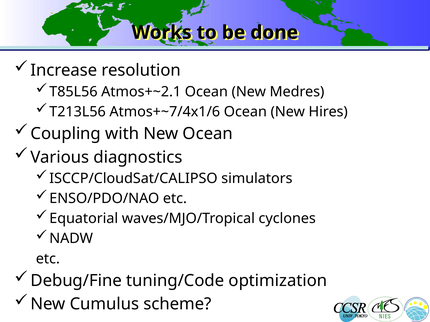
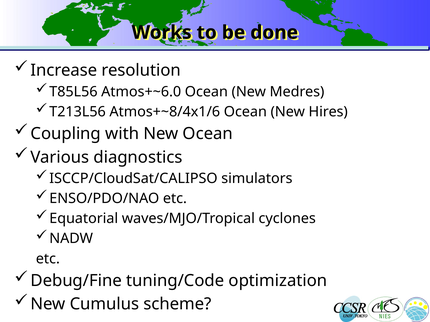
Atmos+~2.1: Atmos+~2.1 -> Atmos+~6.0
Atmos+~7/4x1/6: Atmos+~7/4x1/6 -> Atmos+~8/4x1/6
